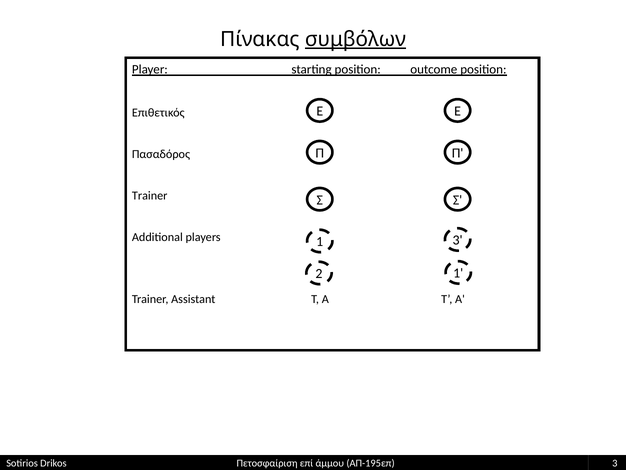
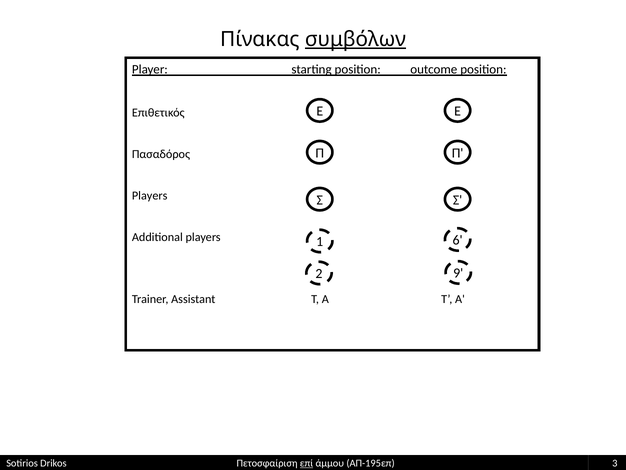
Trainer at (150, 196): Trainer -> Players
3 at (458, 240): 3 -> 6
2 1: 1 -> 9
επί underline: none -> present
